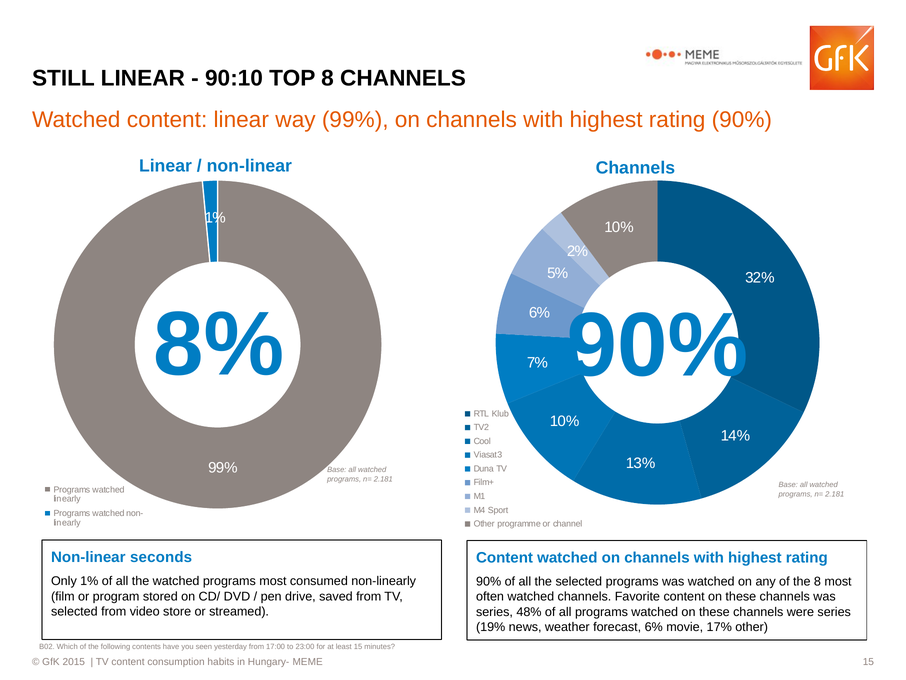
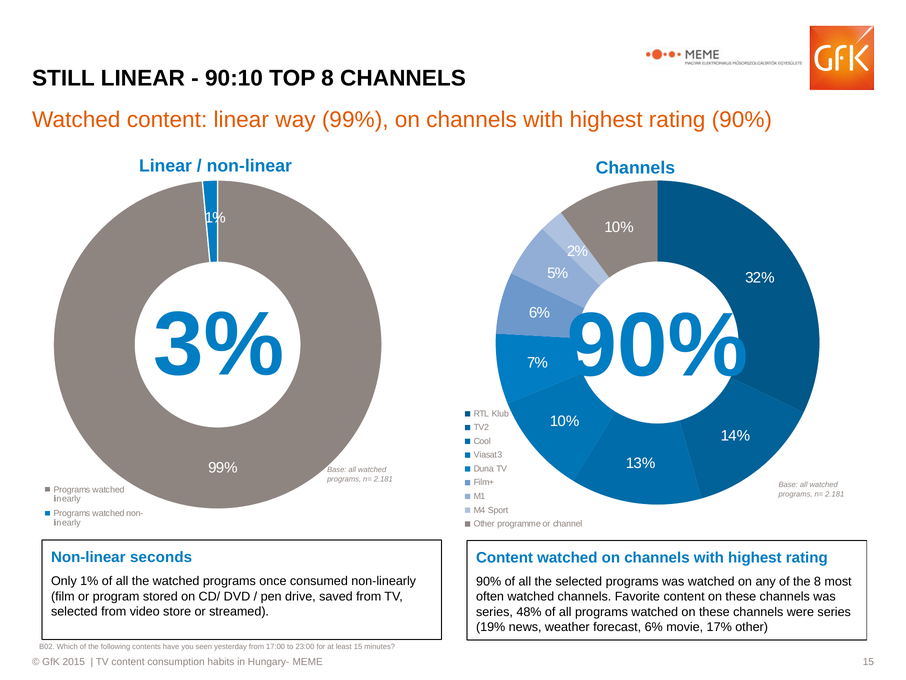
8%: 8% -> 3%
programs most: most -> once
